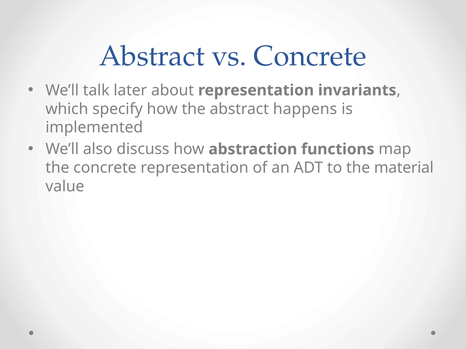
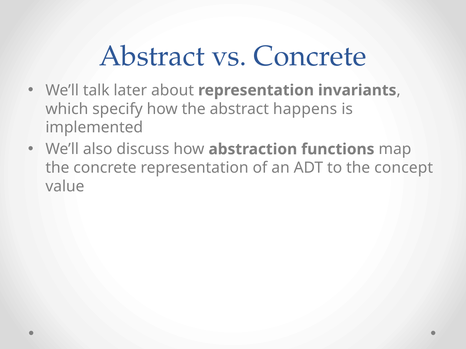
material: material -> concept
